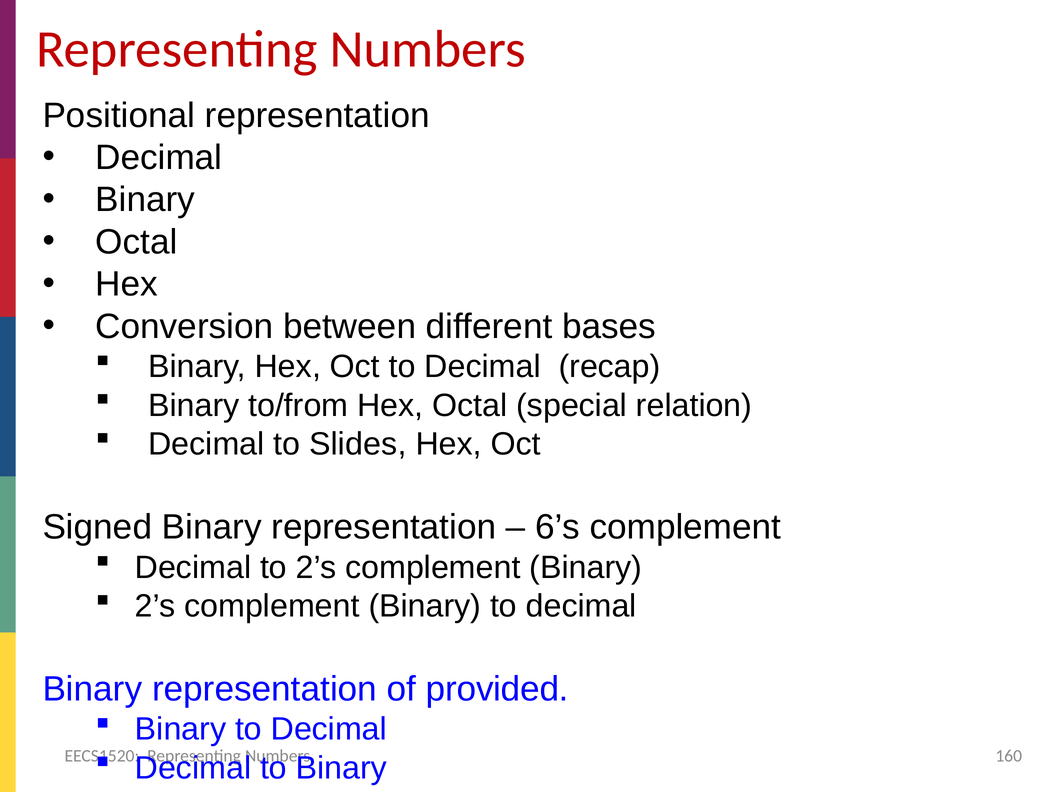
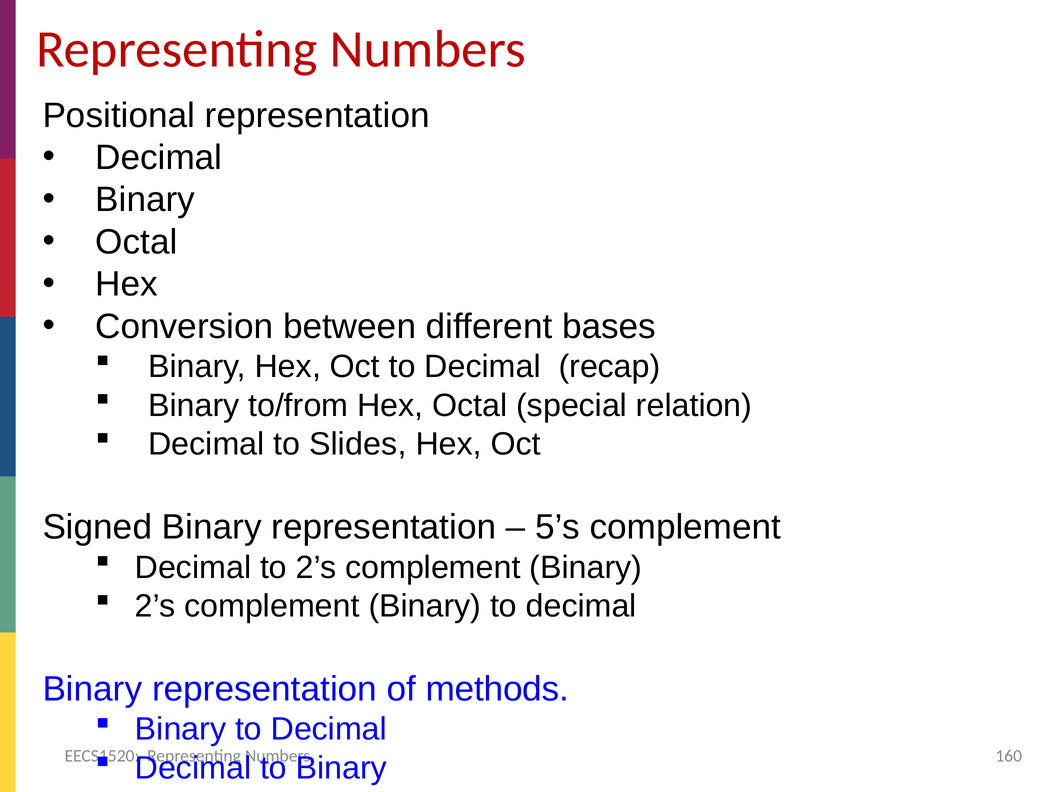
6’s: 6’s -> 5’s
provided: provided -> methods
